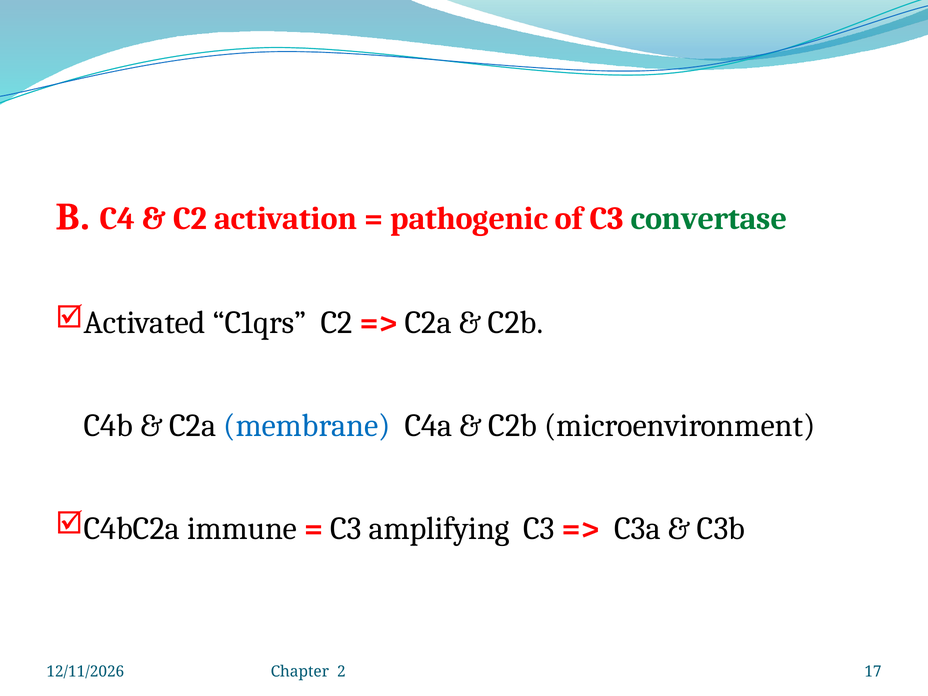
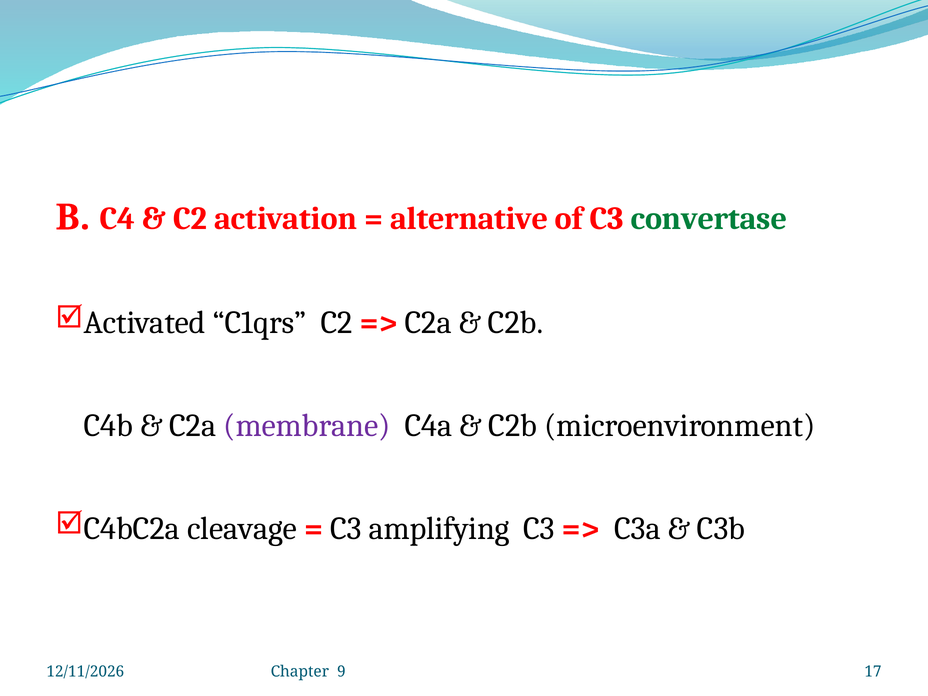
pathogenic: pathogenic -> alternative
membrane colour: blue -> purple
immune: immune -> cleavage
2: 2 -> 9
